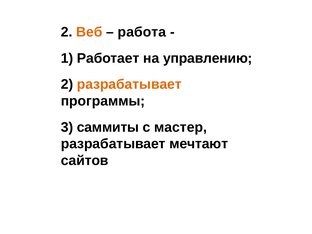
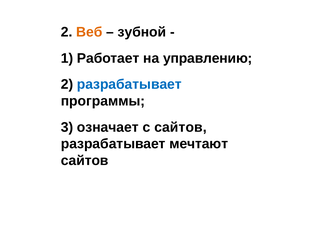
работа: работа -> зубной
разрабатывает at (129, 84) colour: orange -> blue
саммиты: саммиты -> означает
с мастер: мастер -> сайтов
